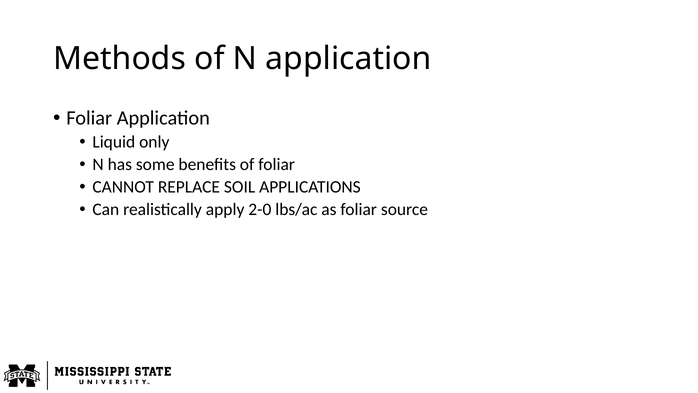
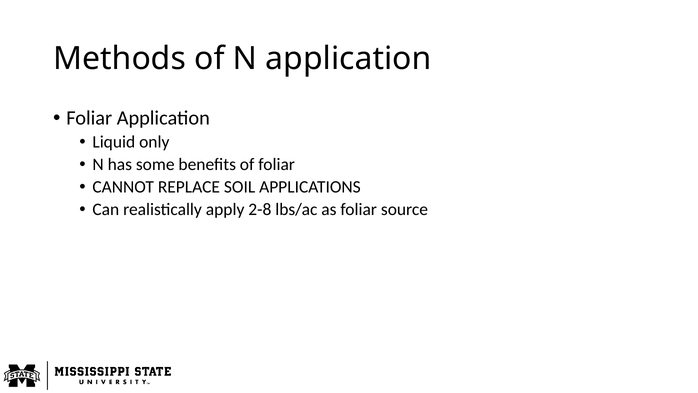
2-0: 2-0 -> 2-8
